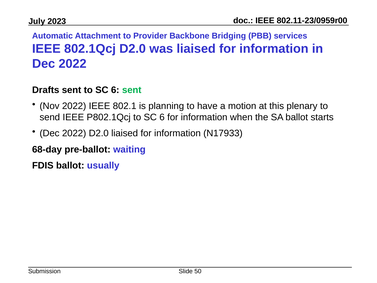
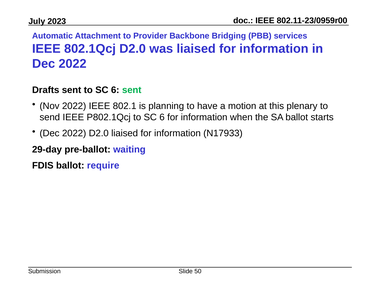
68-day: 68-day -> 29-day
usually: usually -> require
